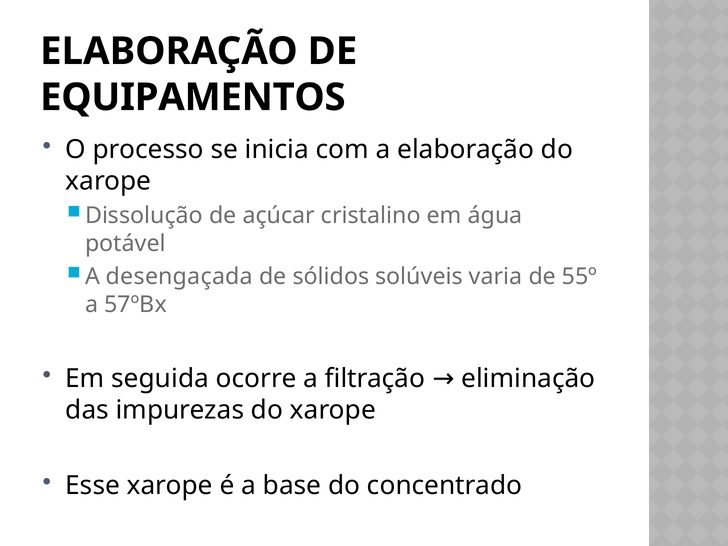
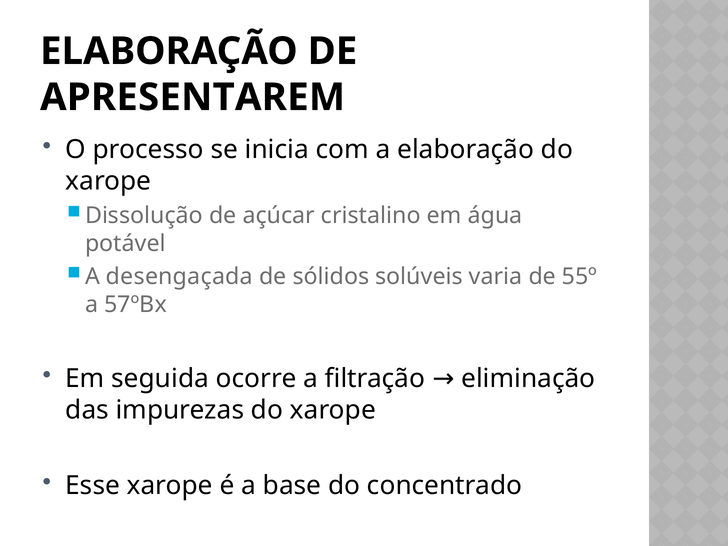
EQUIPAMENTOS: EQUIPAMENTOS -> APRESENTAREM
